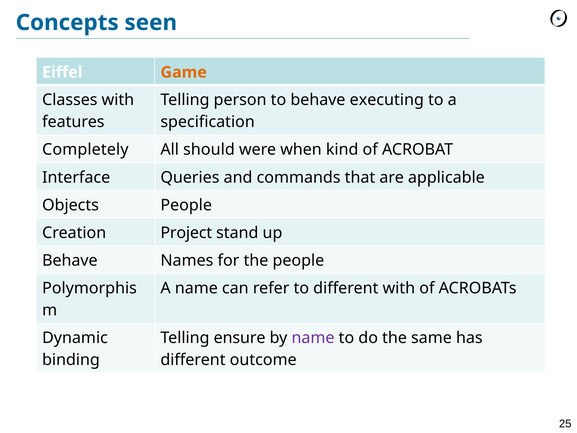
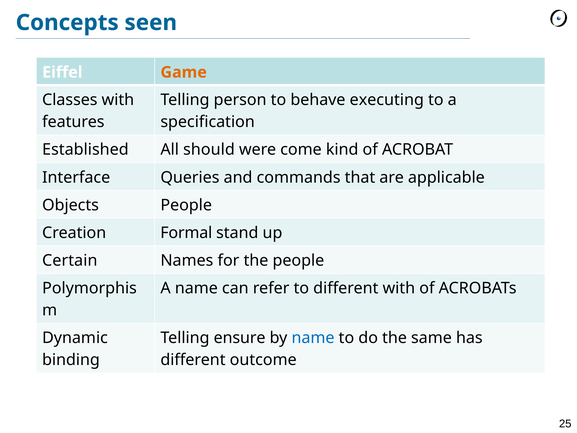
Completely: Completely -> Established
when: when -> come
Project: Project -> Formal
Behave at (70, 260): Behave -> Certain
name at (313, 338) colour: purple -> blue
